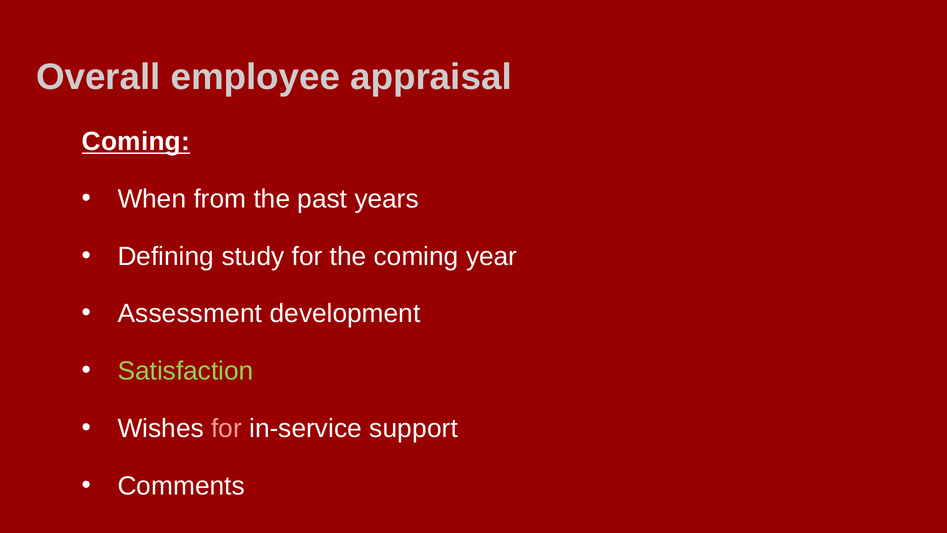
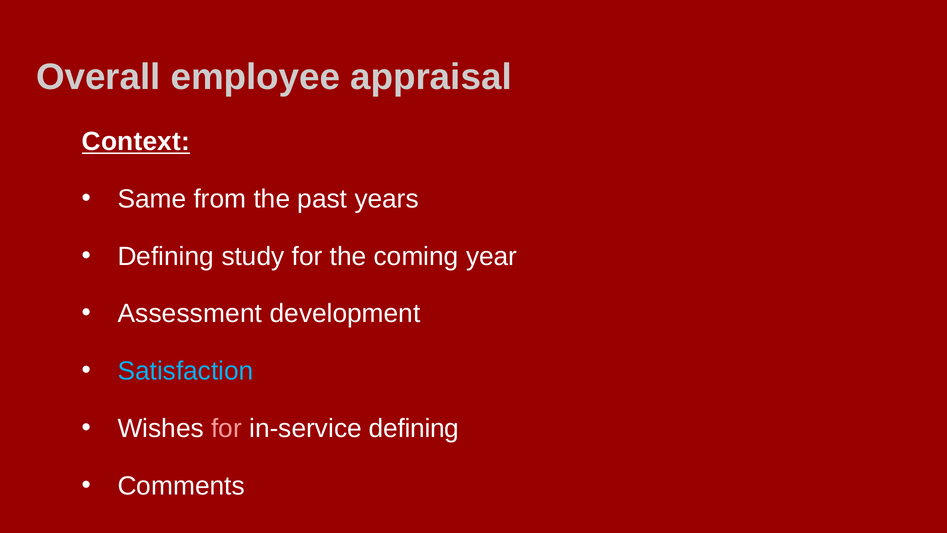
Coming at (136, 142): Coming -> Context
When: When -> Same
Satisfaction colour: light green -> light blue
in-service support: support -> defining
